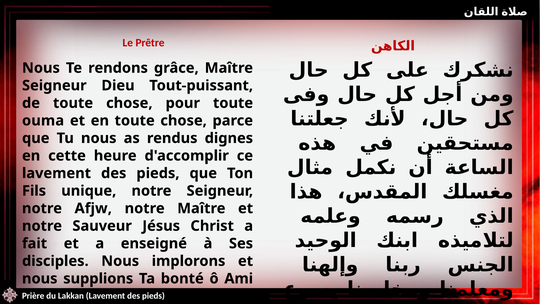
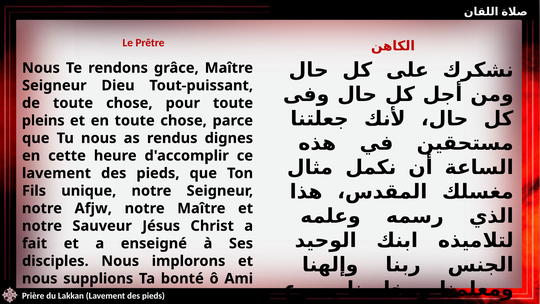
ouma: ouma -> pleins
